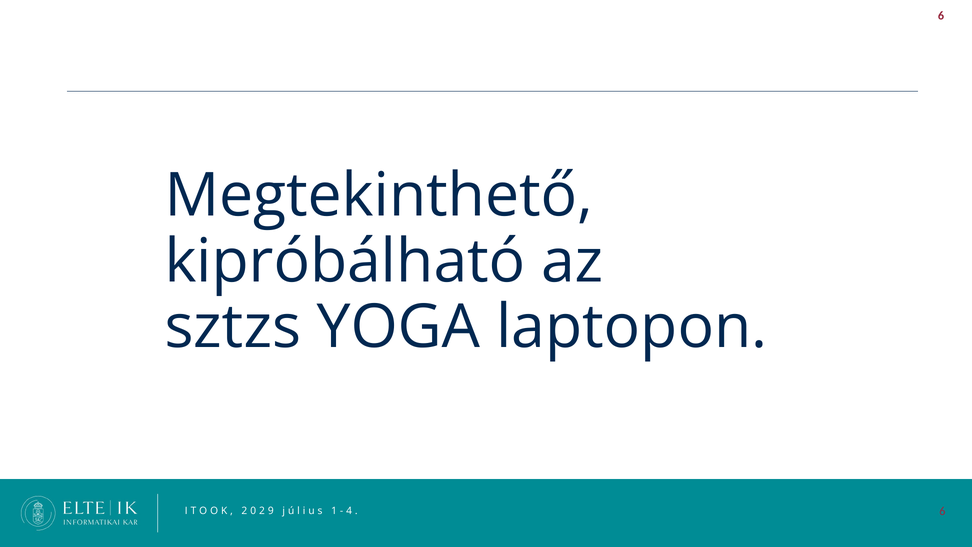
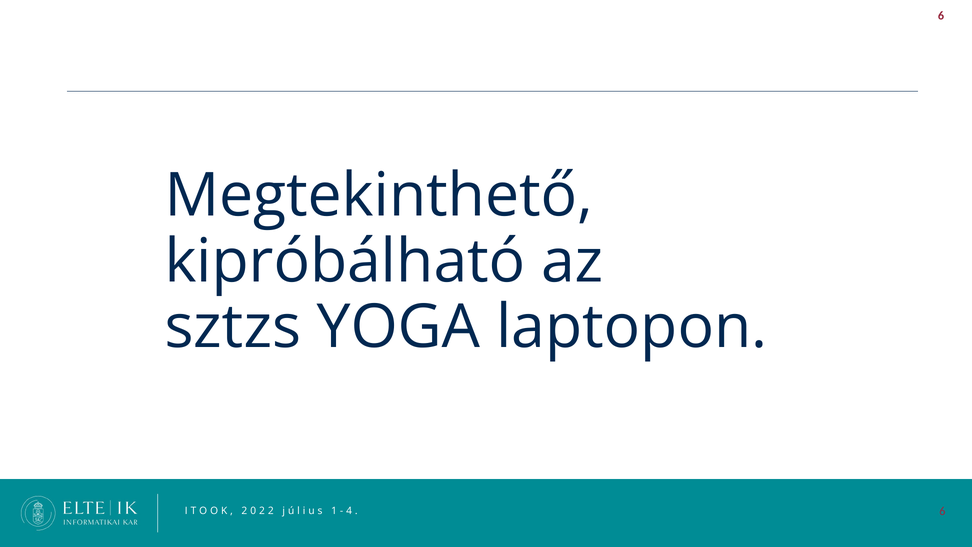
9 at (271, 511): 9 -> 2
